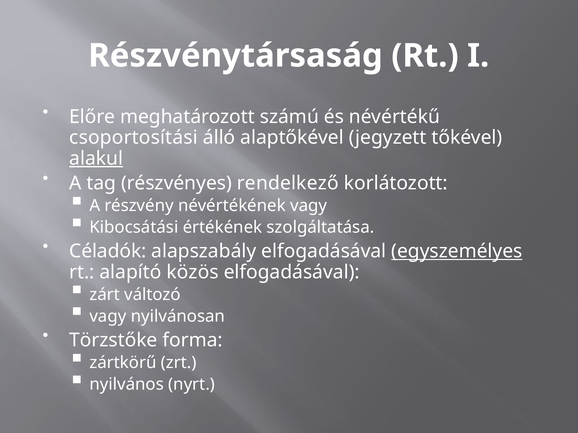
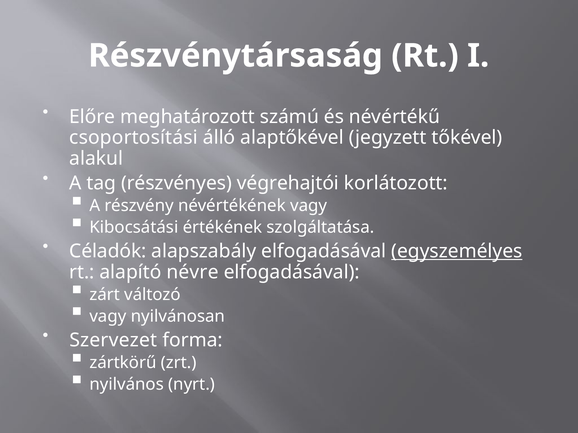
alakul underline: present -> none
rendelkező: rendelkező -> végrehajtói
közös: közös -> névre
Törzstőke: Törzstőke -> Szervezet
